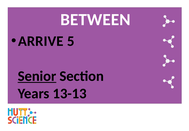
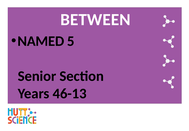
ARRIVE: ARRIVE -> NAMED
Senior underline: present -> none
13-13: 13-13 -> 46-13
